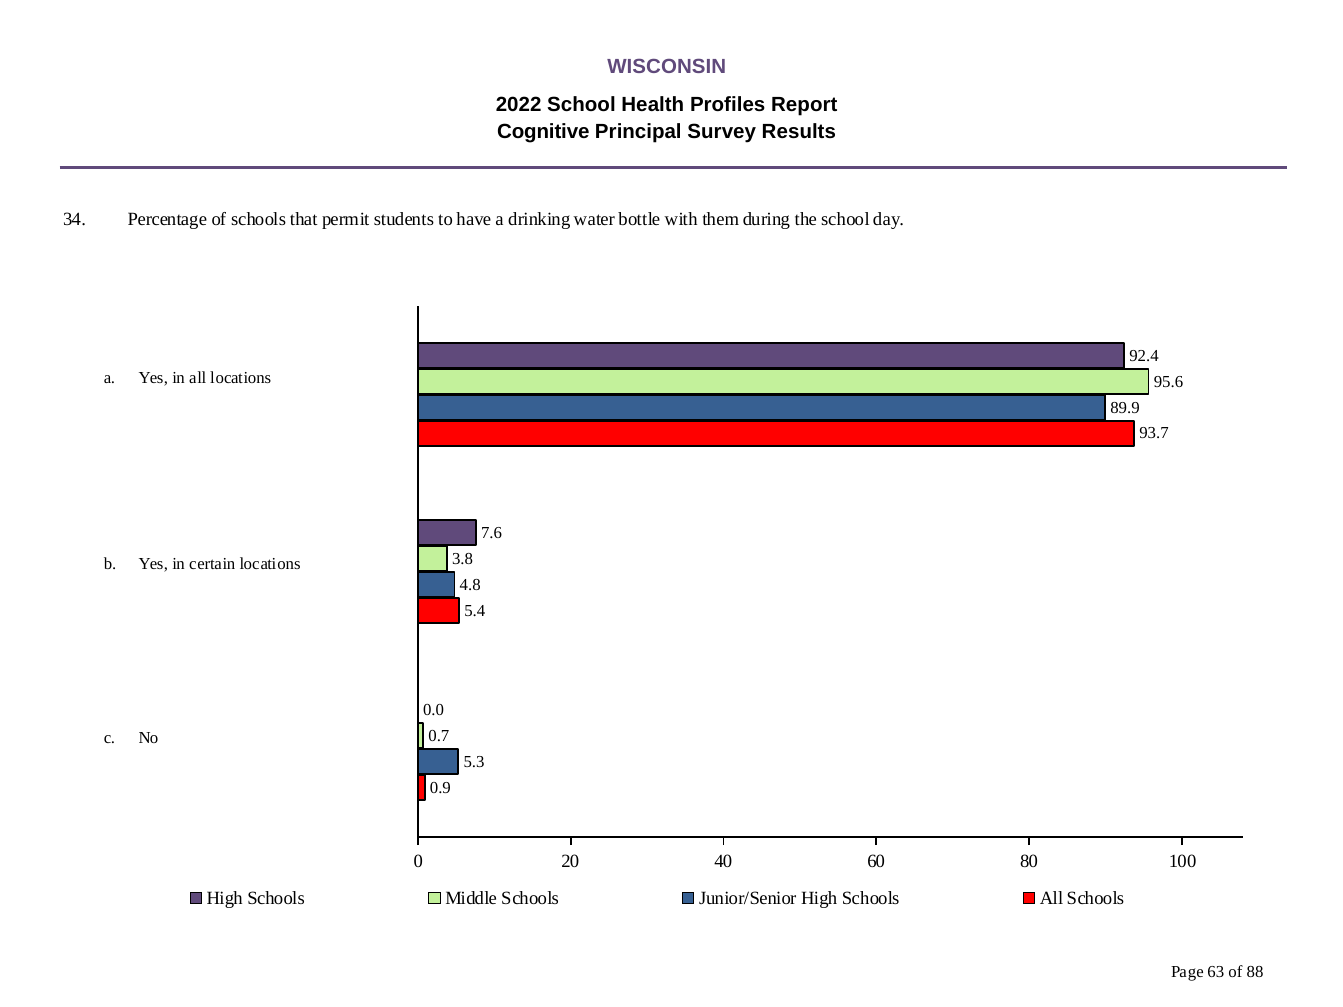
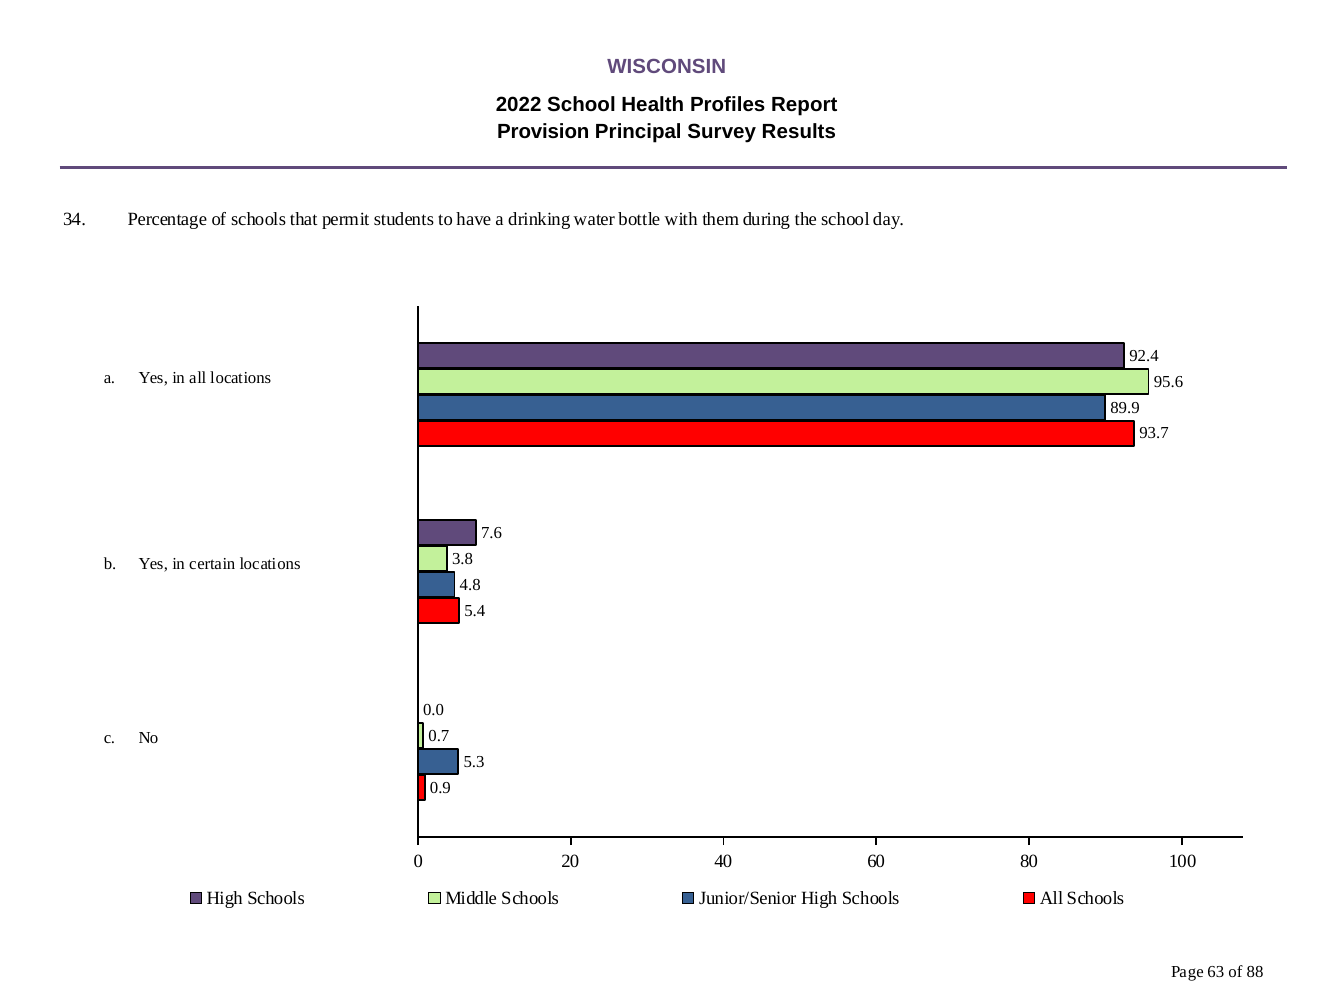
Cognitive: Cognitive -> Provision
